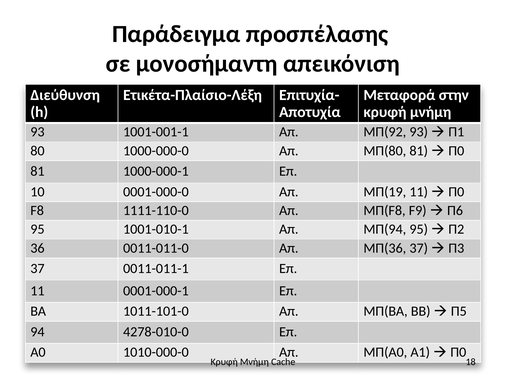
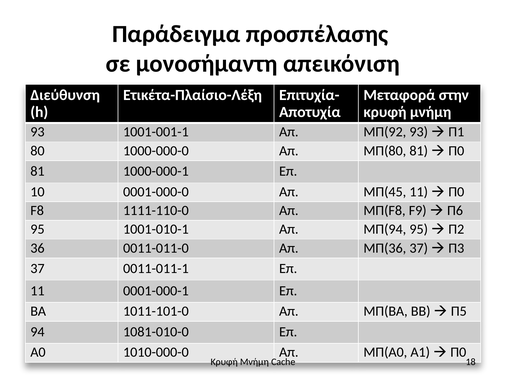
ΜΠ(19: ΜΠ(19 -> ΜΠ(45
4278-010-0: 4278-010-0 -> 1081-010-0
